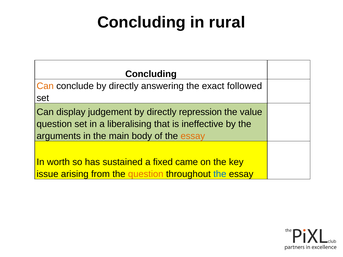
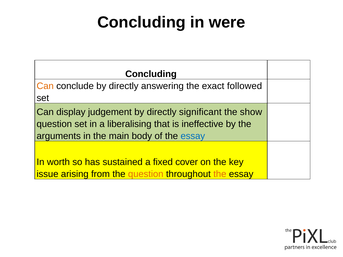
rural: rural -> were
repression: repression -> significant
value: value -> show
essay at (193, 136) colour: orange -> blue
came: came -> cover
the at (220, 174) colour: blue -> orange
